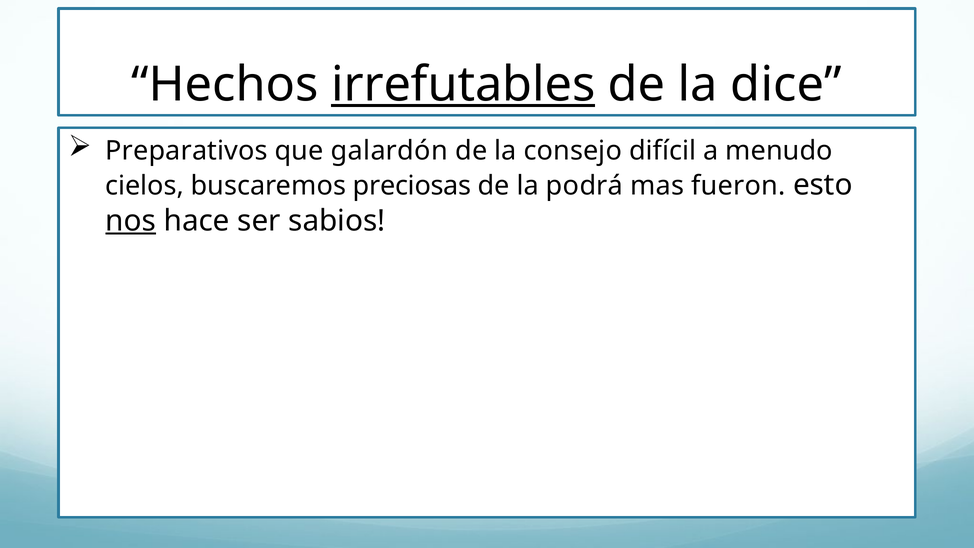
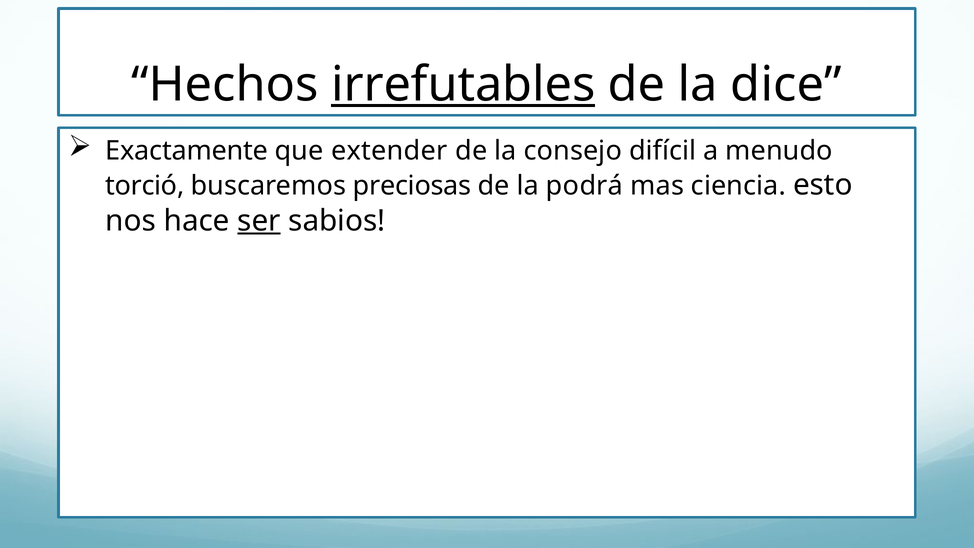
Preparativos: Preparativos -> Exactamente
galardón: galardón -> extender
cielos: cielos -> torció
fueron: fueron -> ciencia
nos underline: present -> none
ser underline: none -> present
